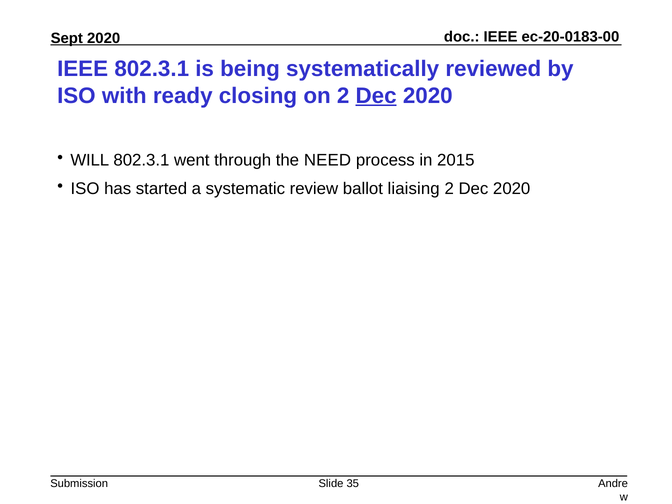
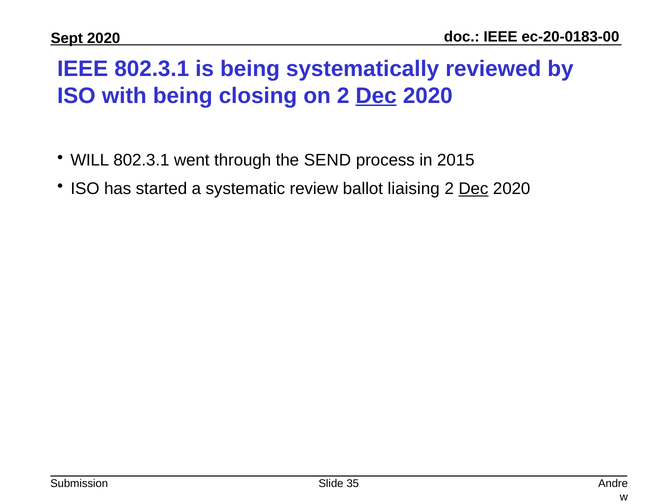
with ready: ready -> being
NEED: NEED -> SEND
Dec at (473, 189) underline: none -> present
